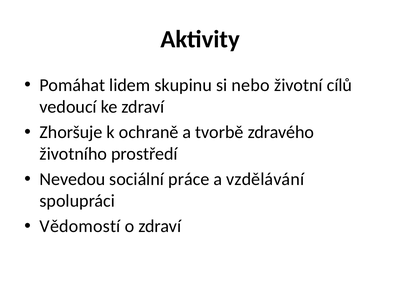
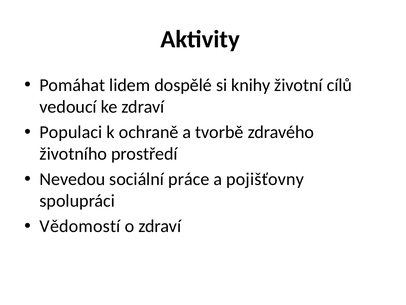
skupinu: skupinu -> dospělé
nebo: nebo -> knihy
Zhoršuje: Zhoršuje -> Populaci
vzdělávání: vzdělávání -> pojišťovny
